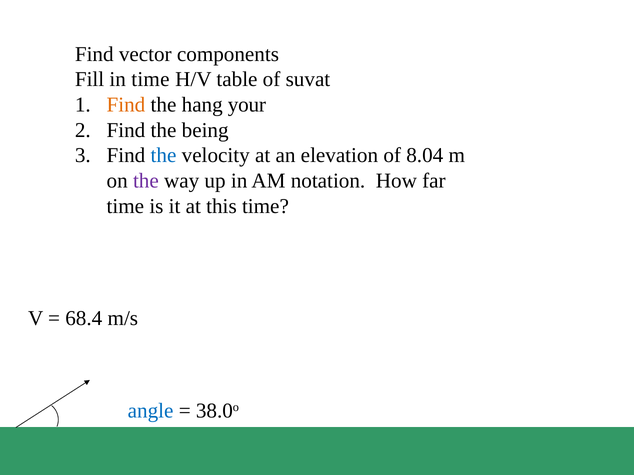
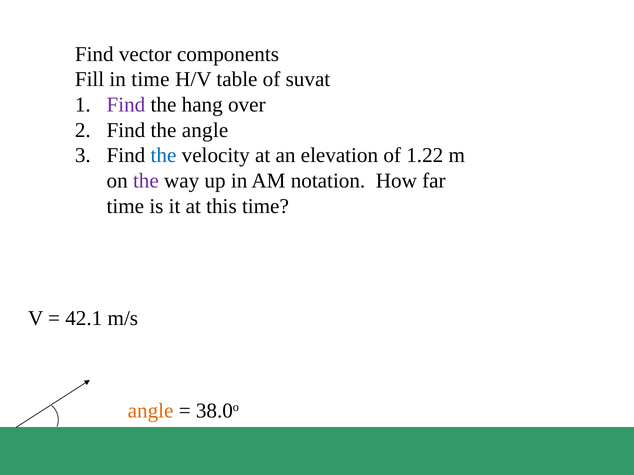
Find at (126, 105) colour: orange -> purple
your: your -> over
the being: being -> angle
8.04: 8.04 -> 1.22
68.4: 68.4 -> 42.1
angle at (151, 411) colour: blue -> orange
